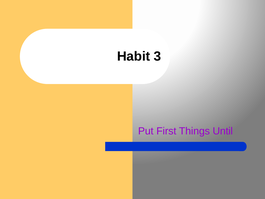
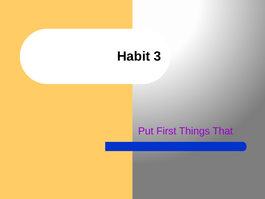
Until: Until -> That
